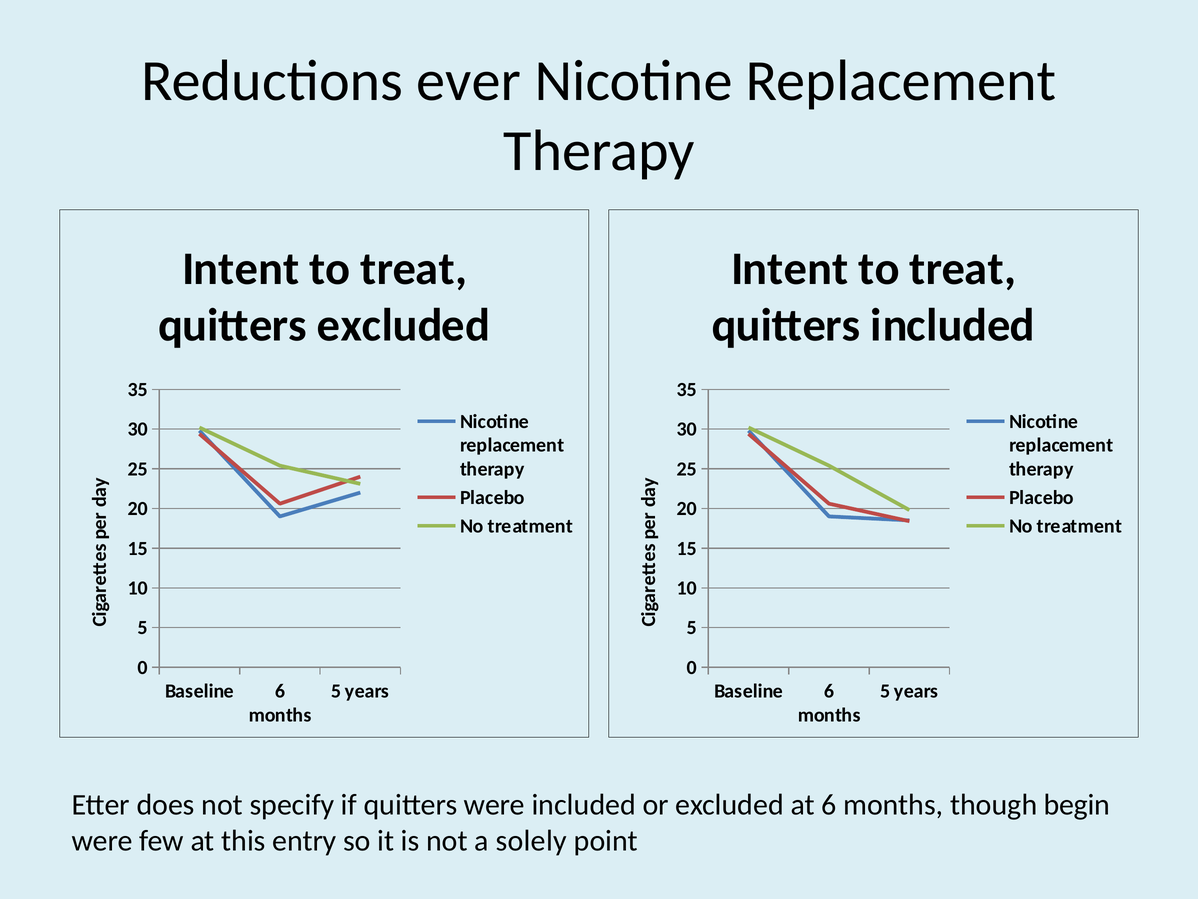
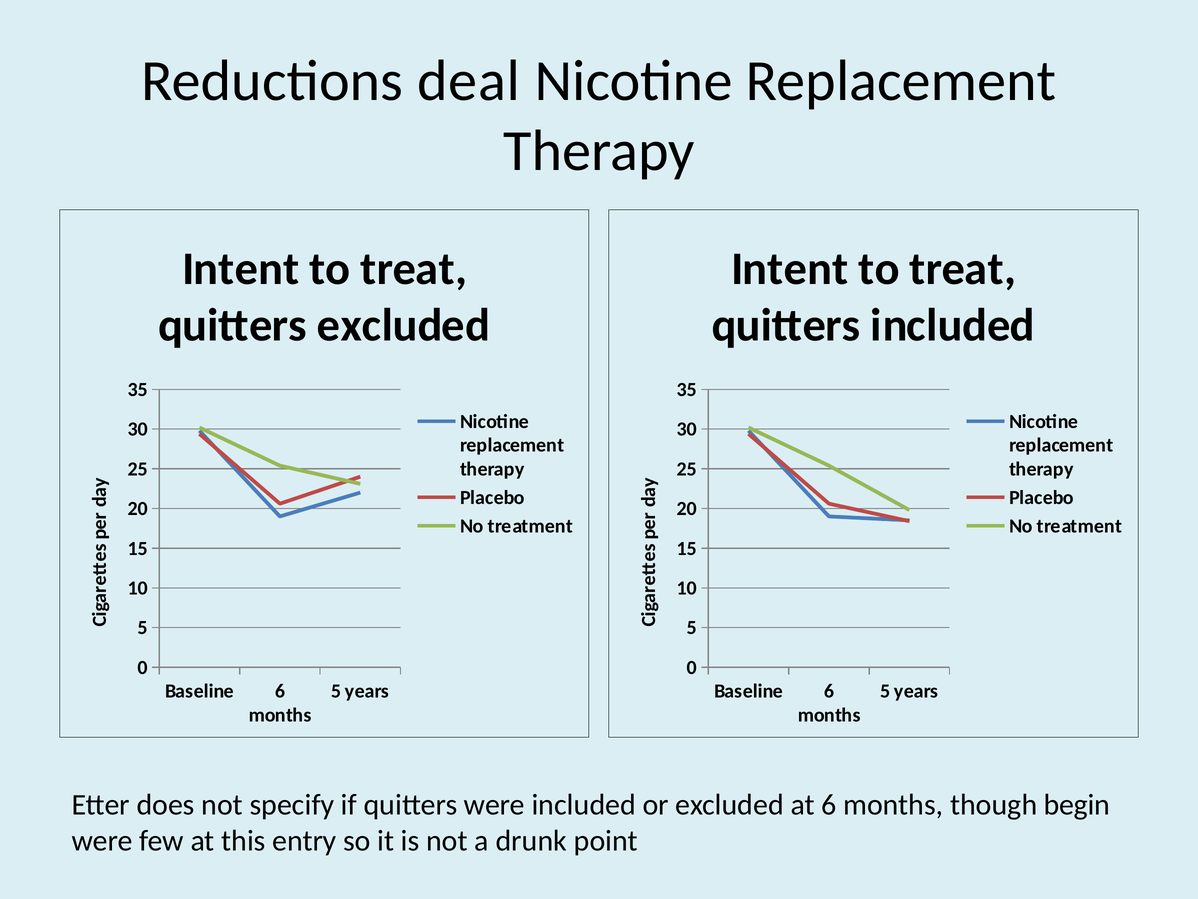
ever: ever -> deal
solely: solely -> drunk
